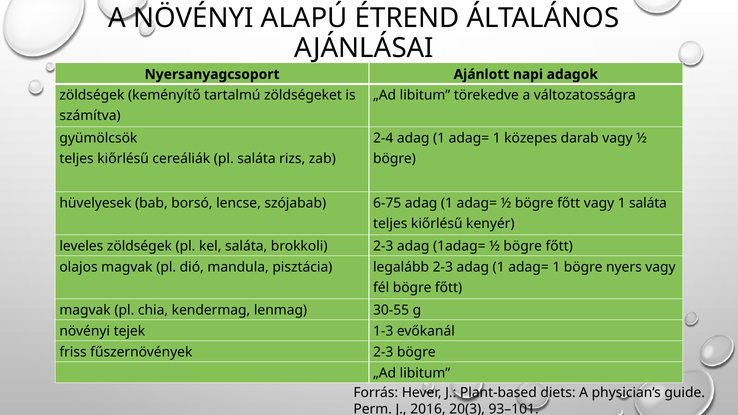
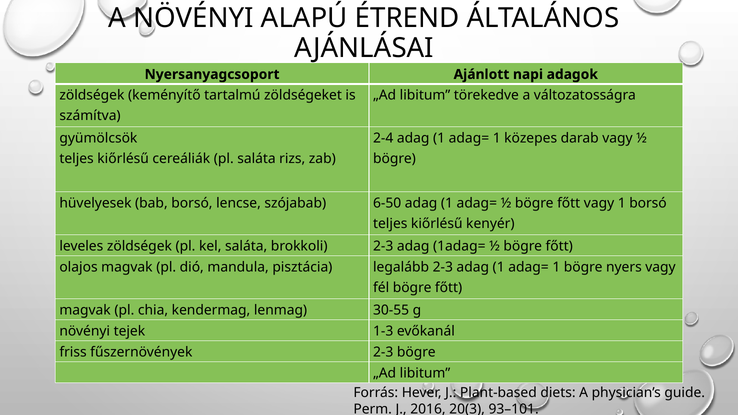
6-75: 6-75 -> 6-50
1 saláta: saláta -> borsó
